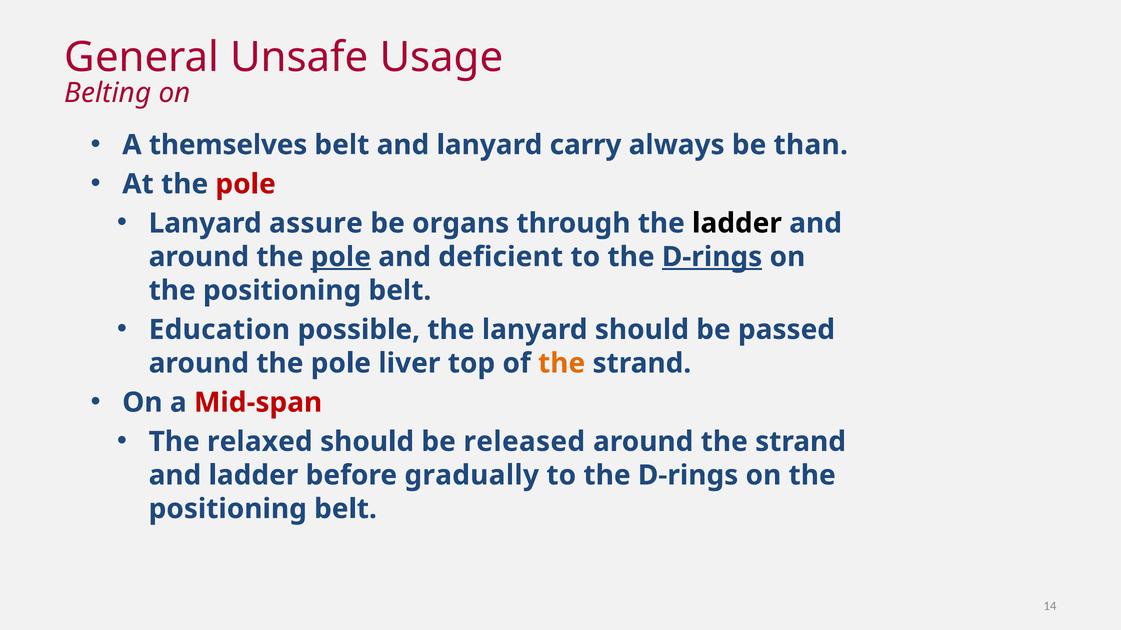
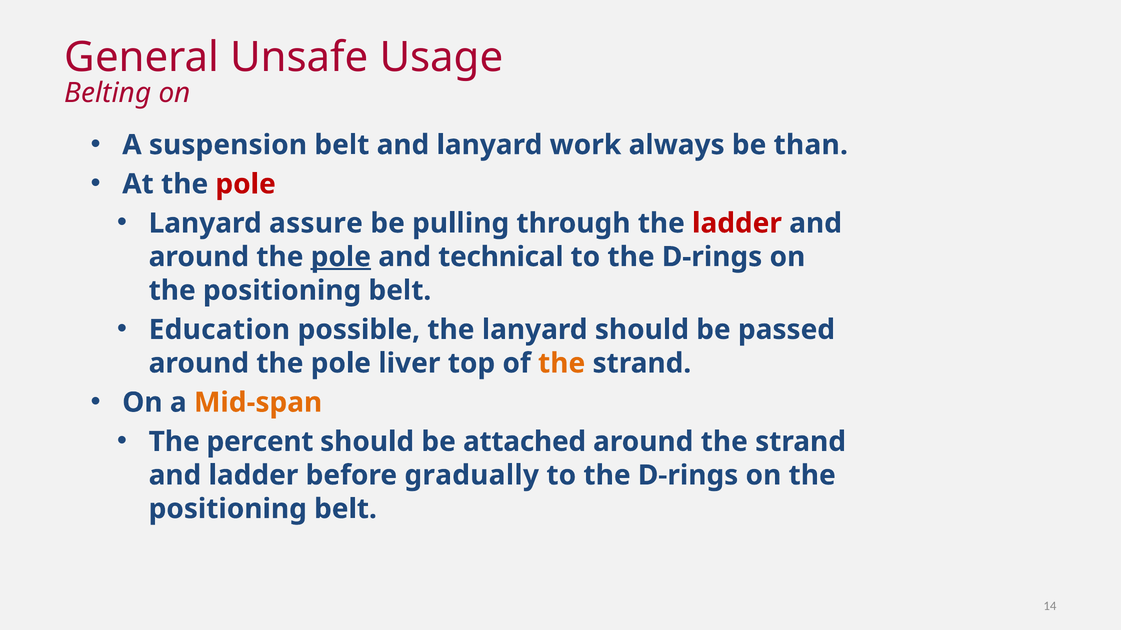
themselves: themselves -> suspension
carry: carry -> work
organs: organs -> pulling
ladder at (737, 223) colour: black -> red
deficient: deficient -> technical
D-rings at (712, 257) underline: present -> none
Mid-span colour: red -> orange
relaxed: relaxed -> percent
released: released -> attached
